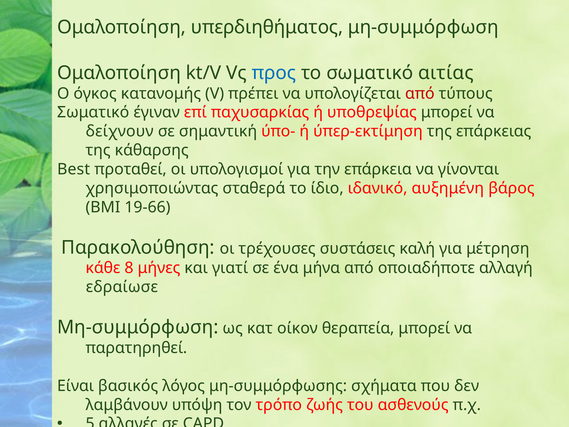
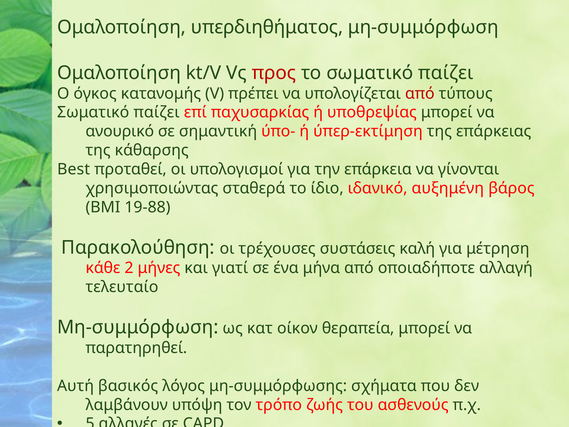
προς colour: blue -> red
το σωματικό αιτίας: αιτίας -> παίζει
έγιναν at (157, 112): έγιναν -> παίζει
δείχνουν: δείχνουν -> ανουρικό
19-66: 19-66 -> 19-88
8: 8 -> 2
εδραίωσε: εδραίωσε -> τελευταίο
Είναι: Είναι -> Αυτή
